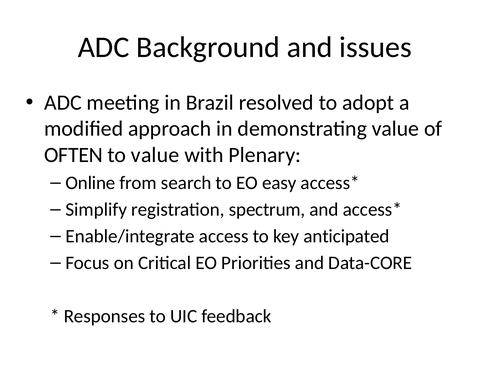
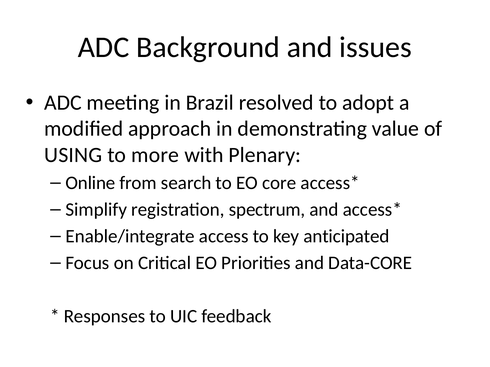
OFTEN: OFTEN -> USING
to value: value -> more
easy: easy -> core
